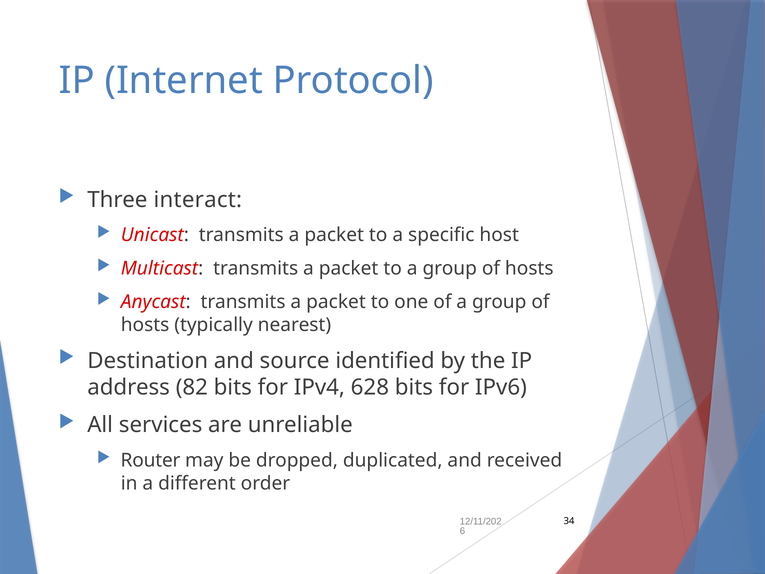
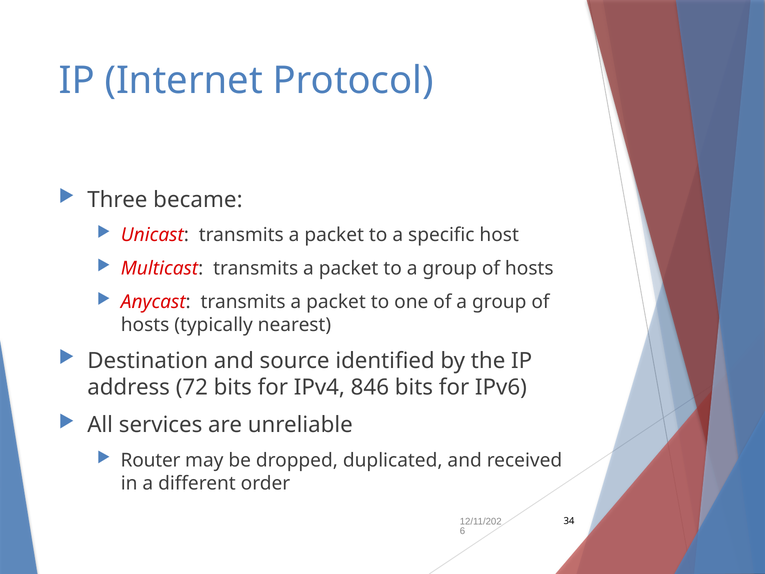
interact: interact -> became
82: 82 -> 72
628: 628 -> 846
